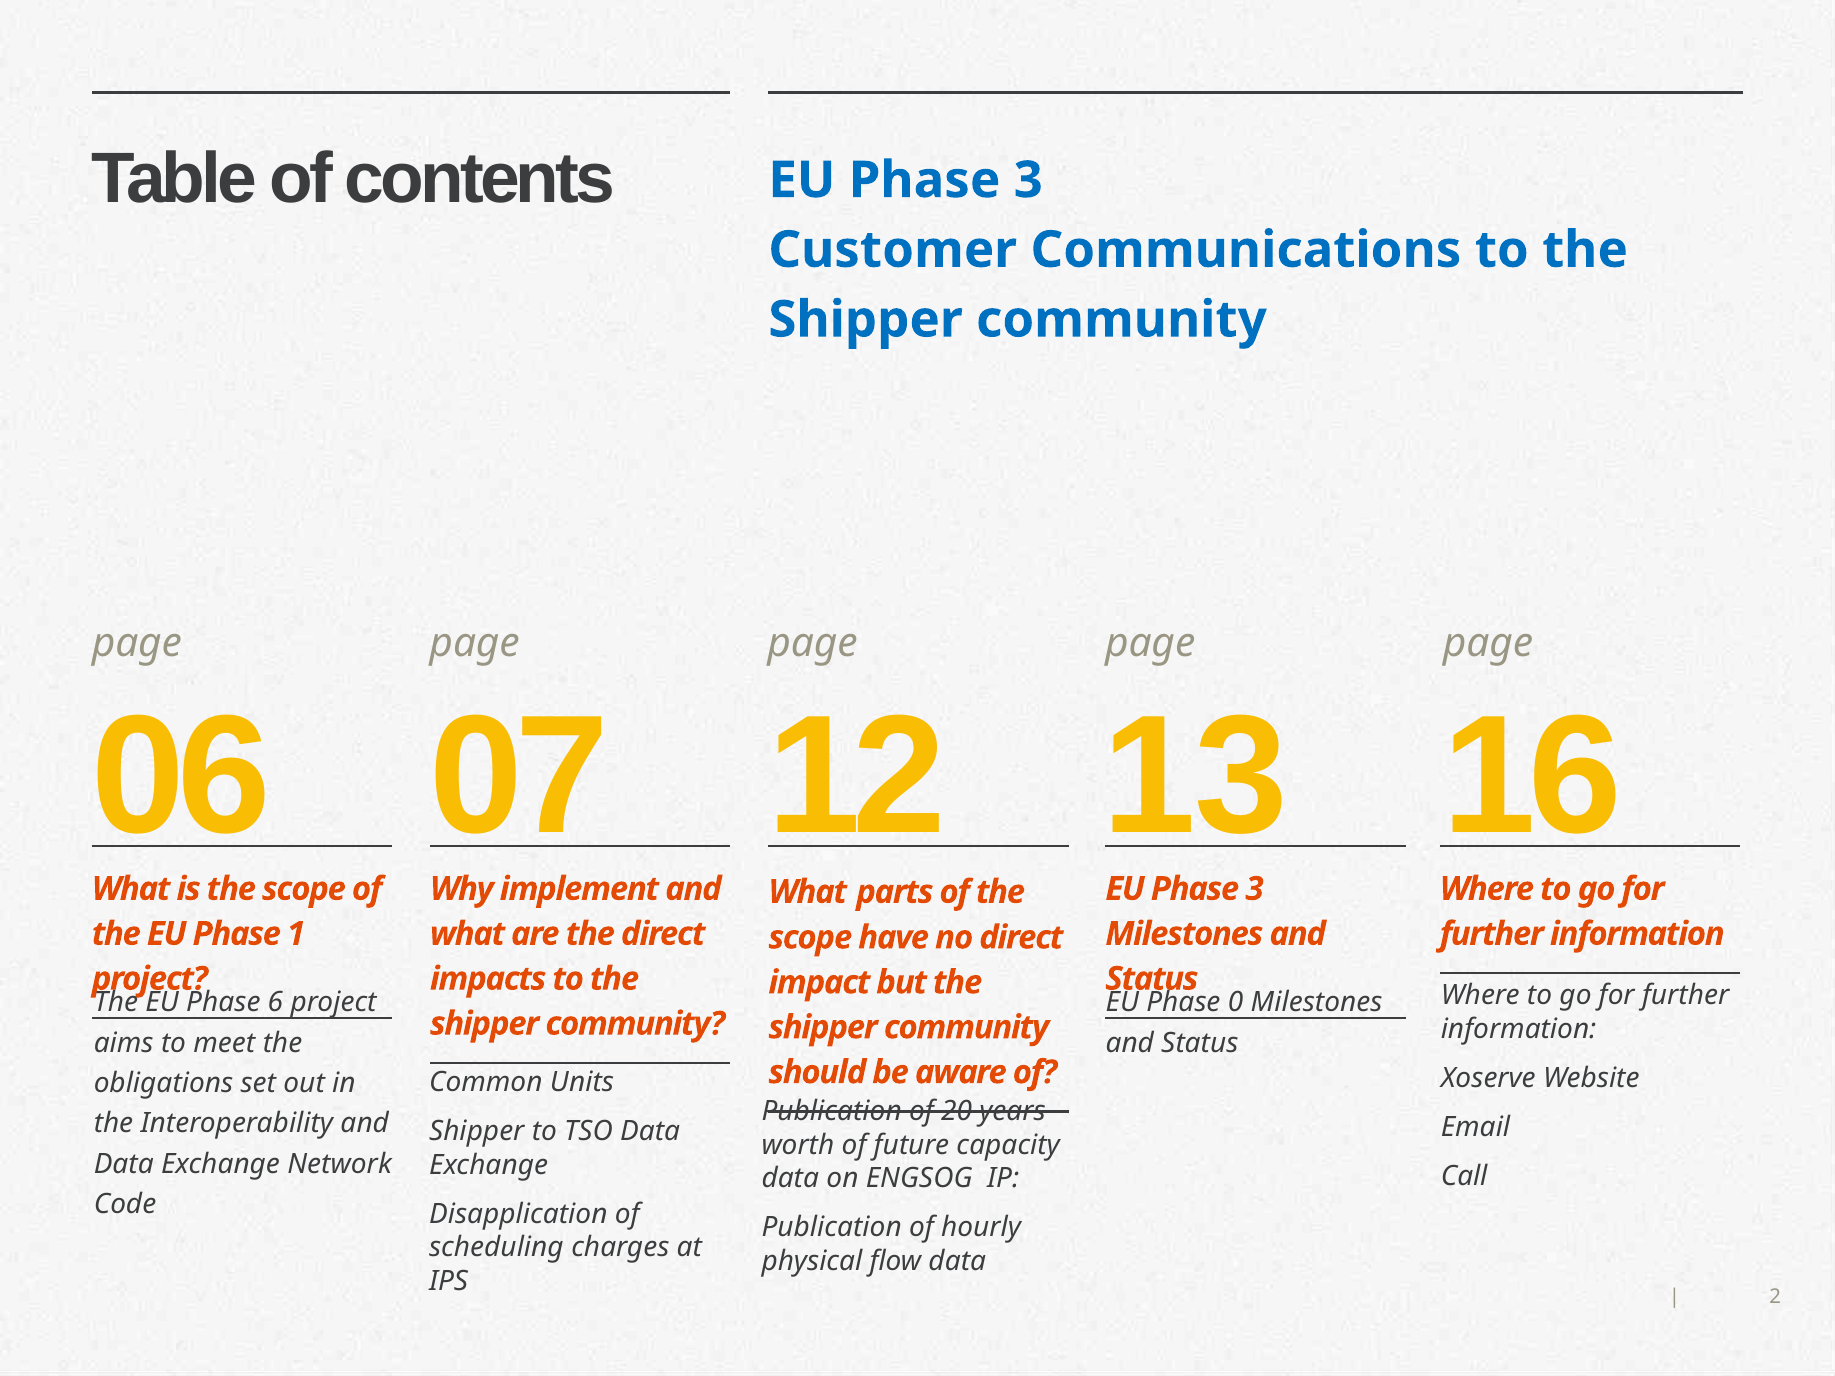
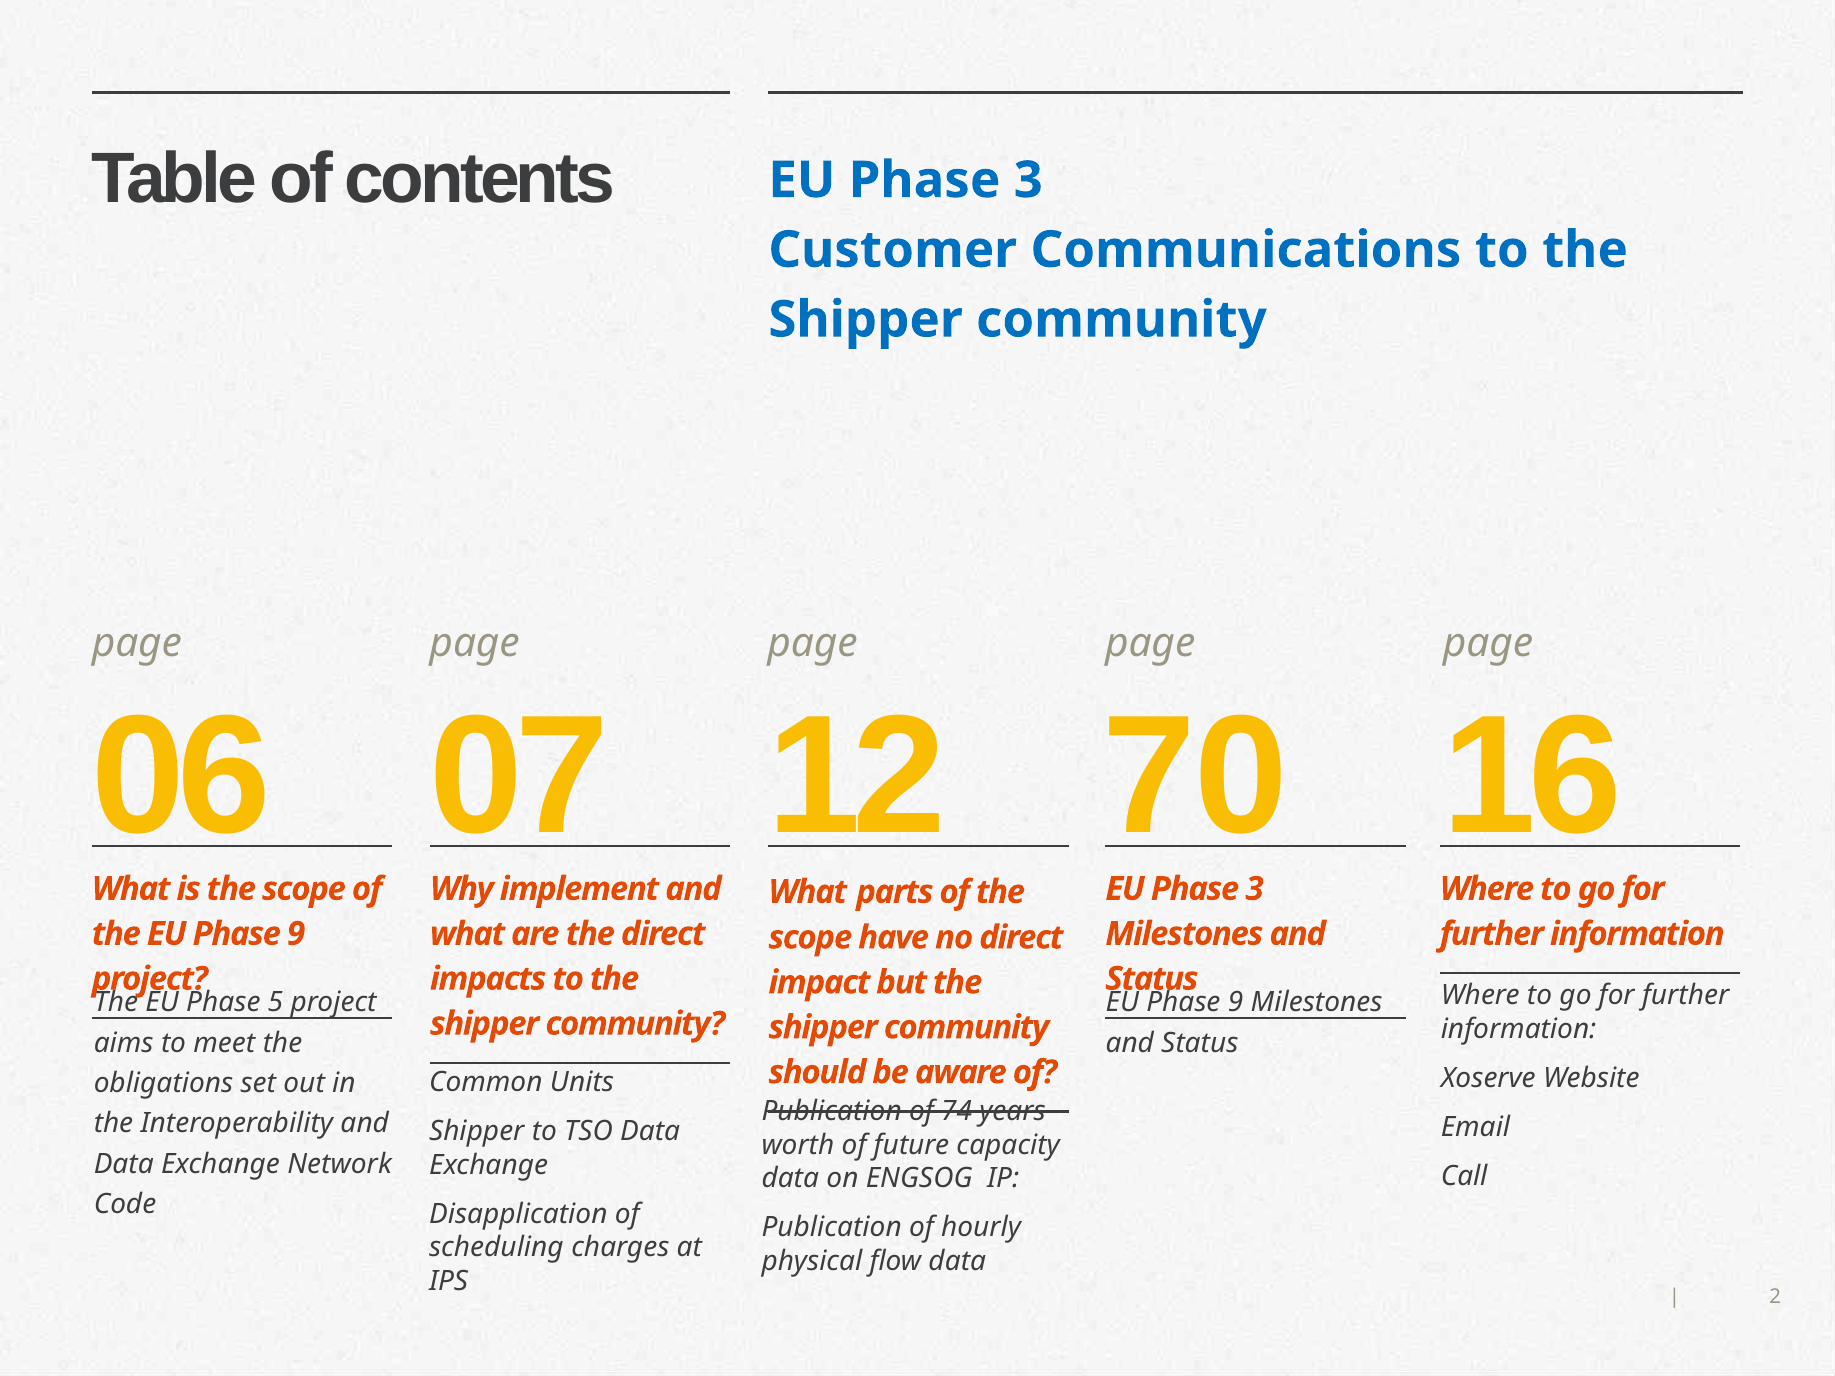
13: 13 -> 70
the EU Phase 1: 1 -> 9
6: 6 -> 5
0 at (1236, 1003): 0 -> 9
20: 20 -> 74
